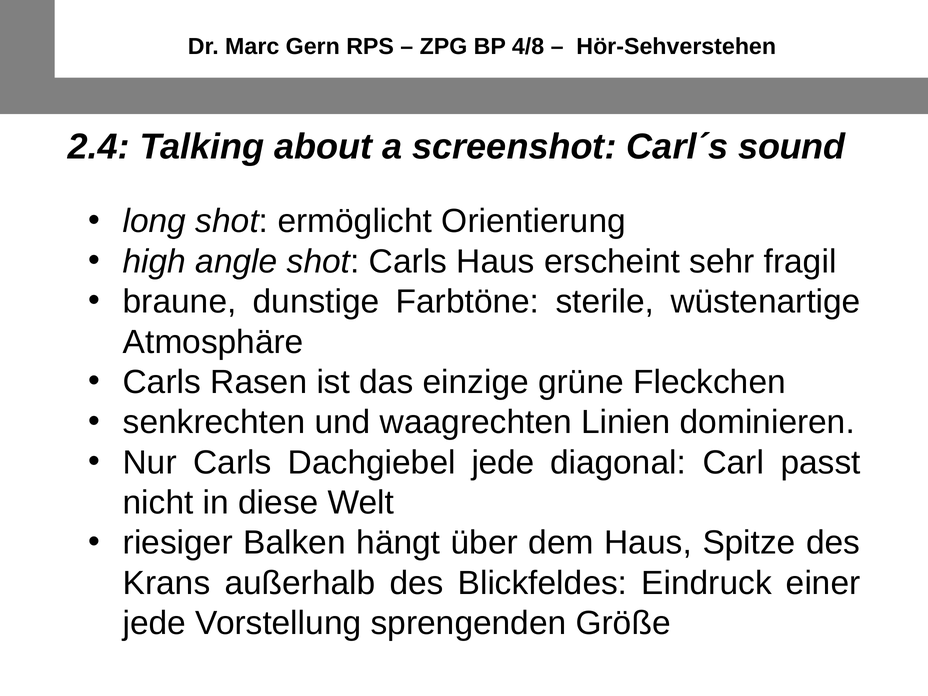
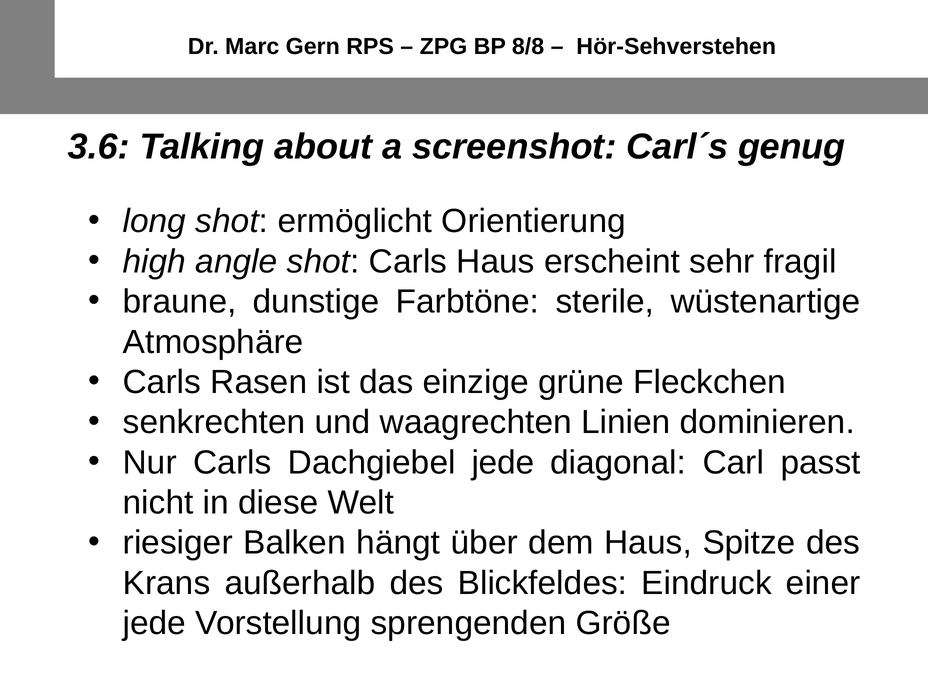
4/8: 4/8 -> 8/8
2.4: 2.4 -> 3.6
sound: sound -> genug
